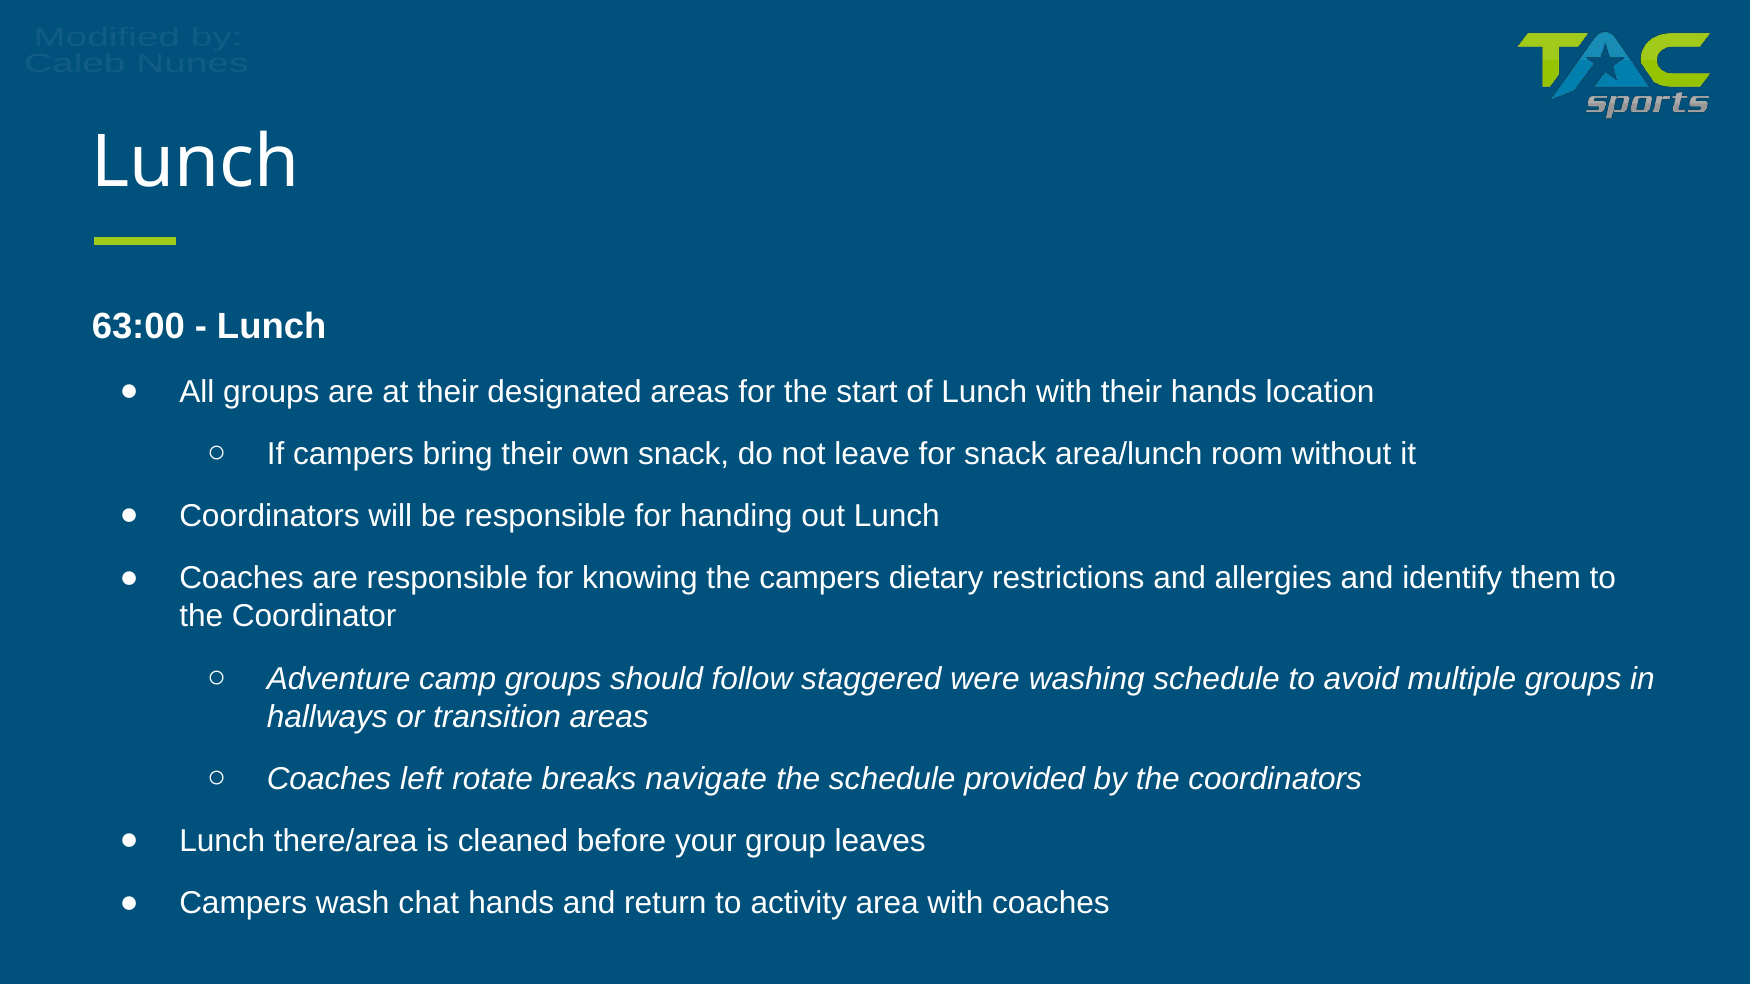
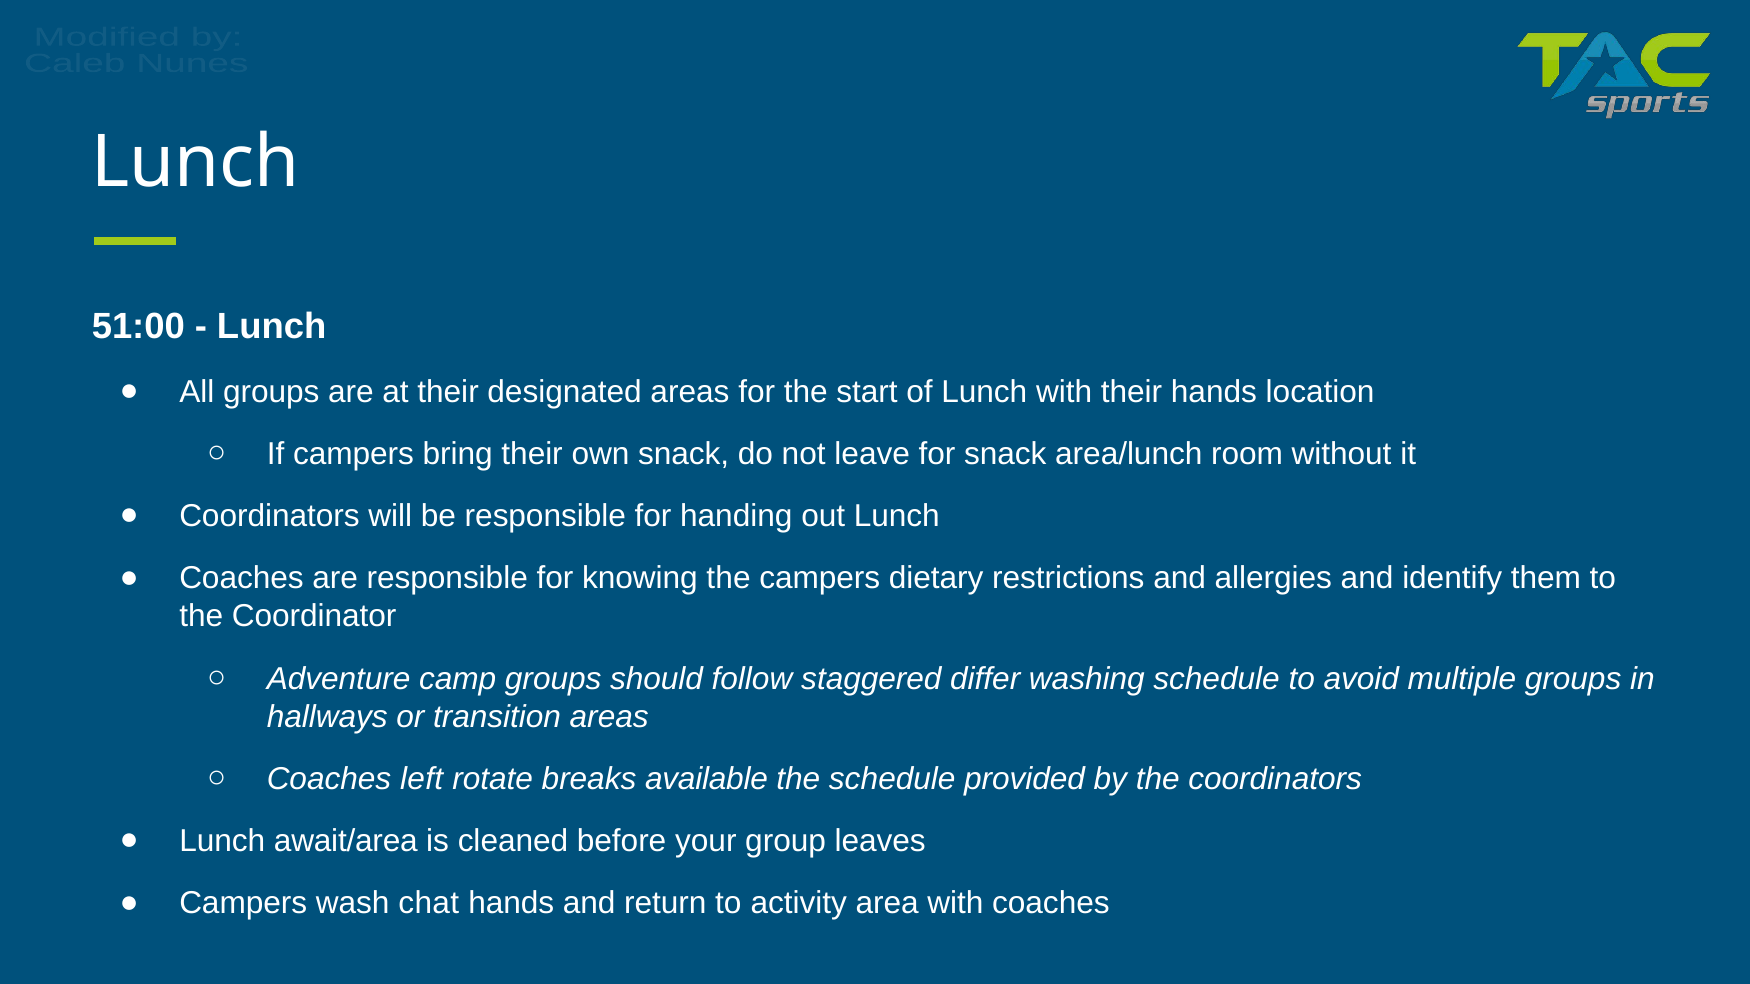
63:00: 63:00 -> 51:00
were: were -> differ
navigate: navigate -> available
there/area: there/area -> await/area
